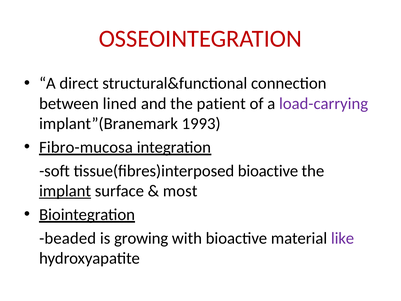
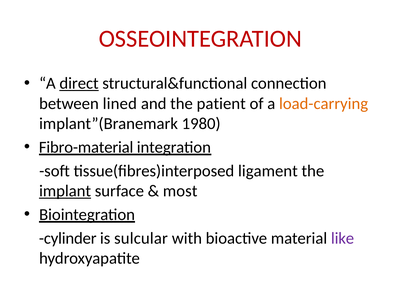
direct underline: none -> present
load-carrying colour: purple -> orange
1993: 1993 -> 1980
Fibro-mucosa: Fibro-mucosa -> Fibro-material
tissue(fibres)interposed bioactive: bioactive -> ligament
beaded: beaded -> cylinder
growing: growing -> sulcular
